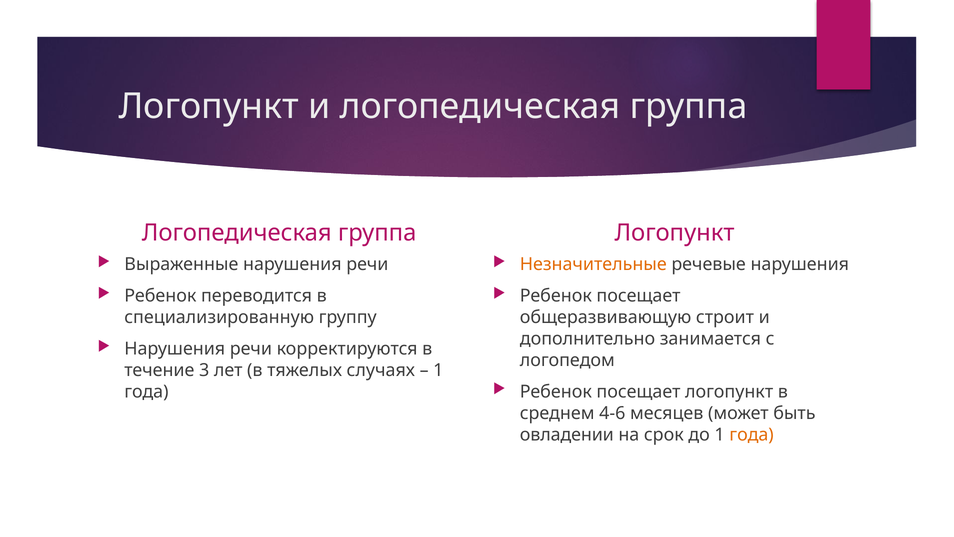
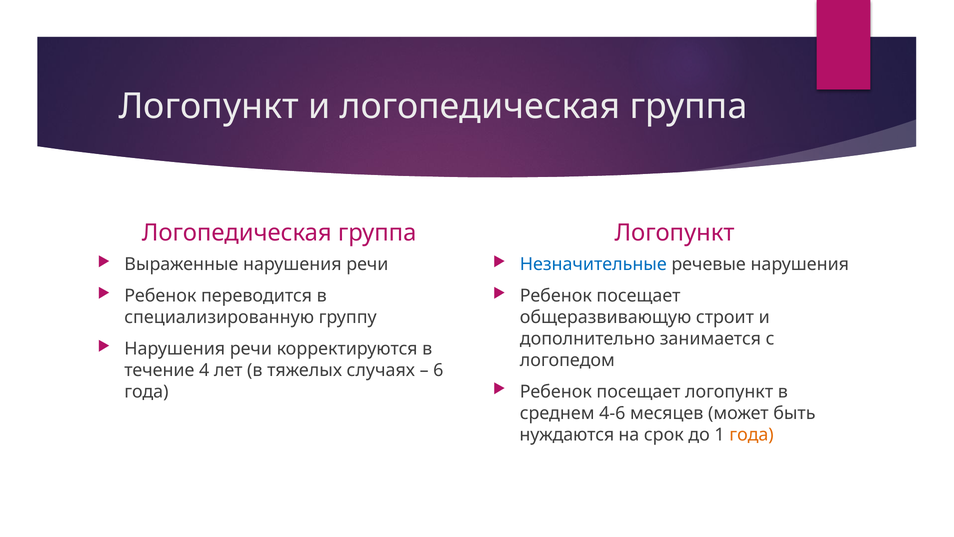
Незначительные colour: orange -> blue
3: 3 -> 4
1 at (438, 370): 1 -> 6
овладении: овладении -> нуждаются
